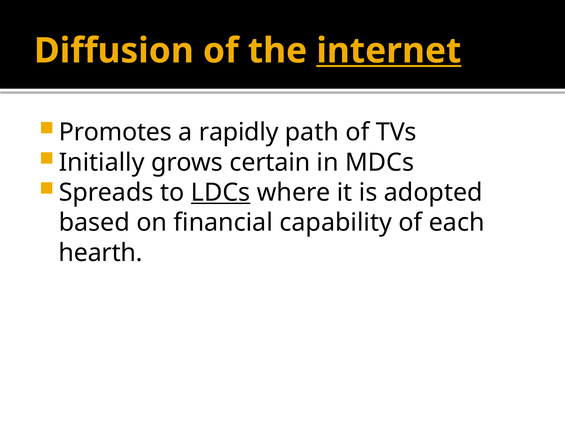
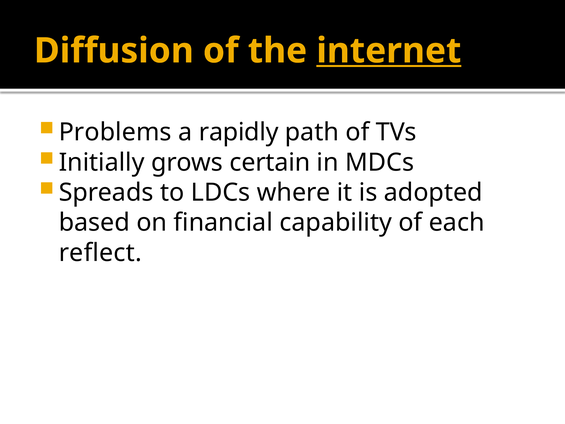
Promotes: Promotes -> Problems
LDCs underline: present -> none
hearth: hearth -> reflect
